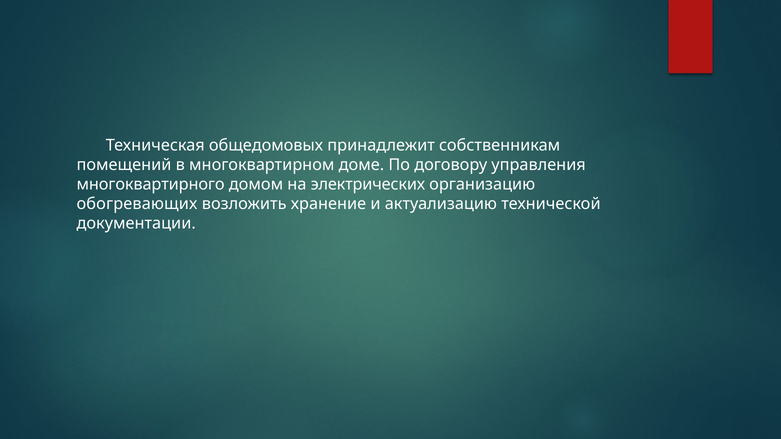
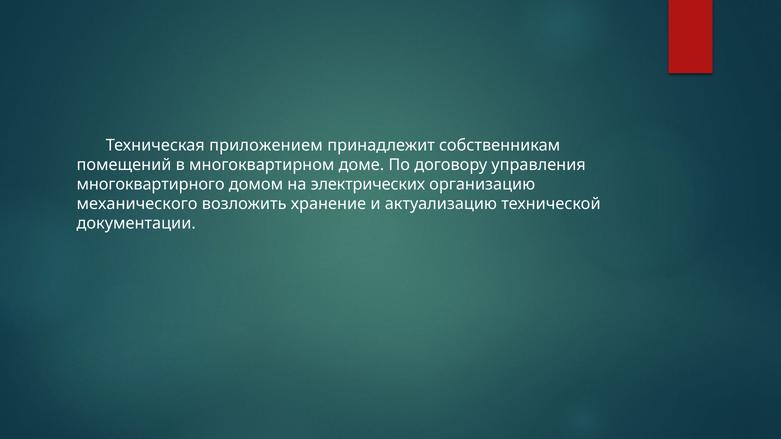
общедомовых: общедомовых -> приложением
обогревающих: обогревающих -> механического
